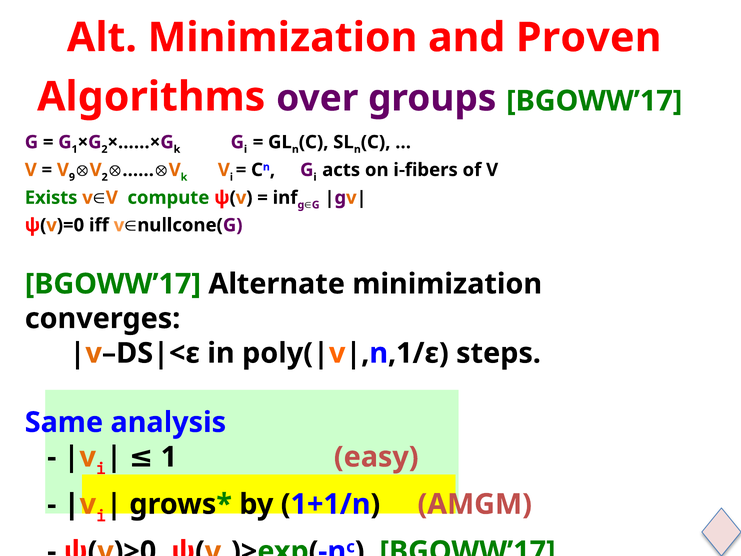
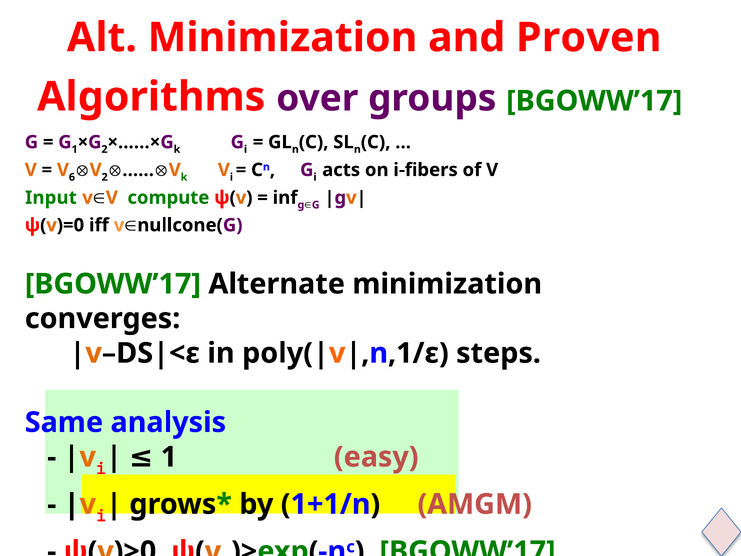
9: 9 -> 6
Exists: Exists -> Input
